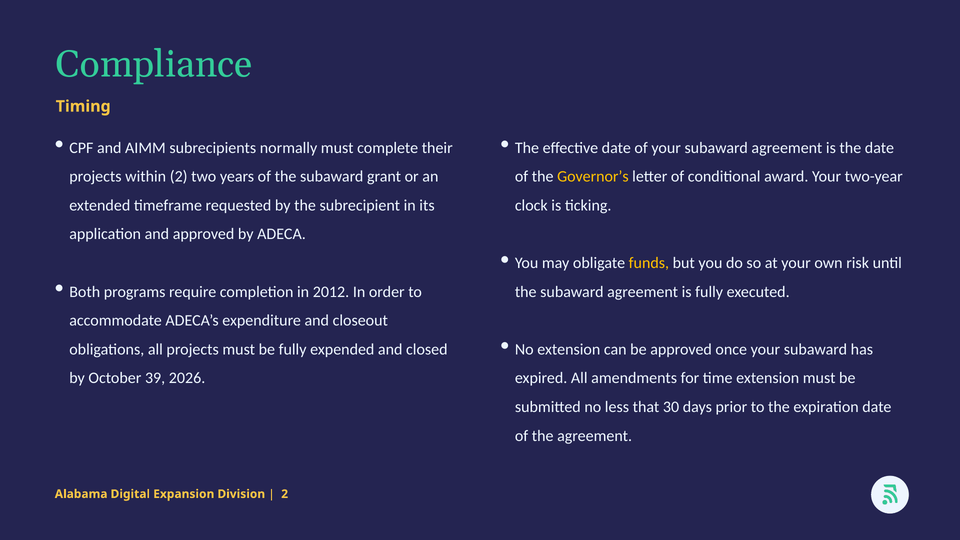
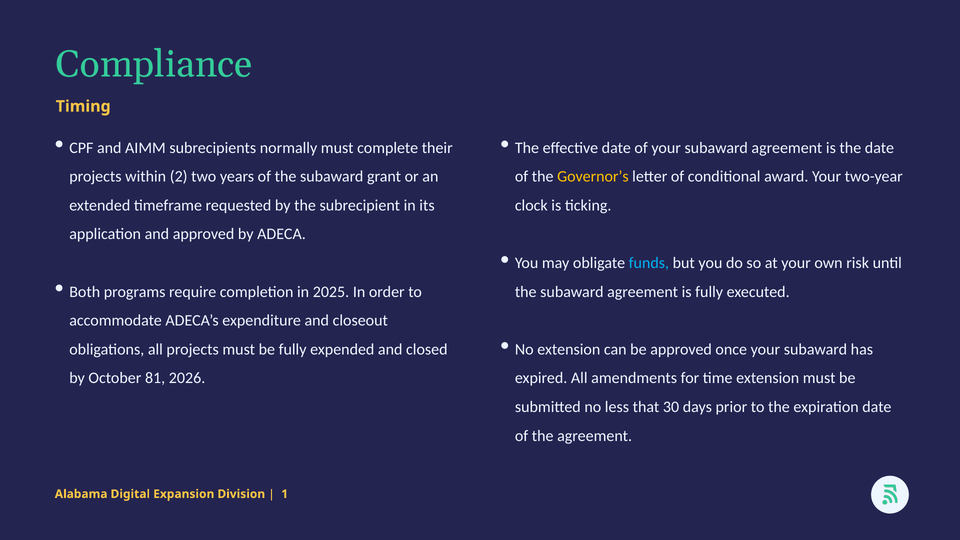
funds colour: yellow -> light blue
2012: 2012 -> 2025
39: 39 -> 81
2 at (285, 494): 2 -> 1
